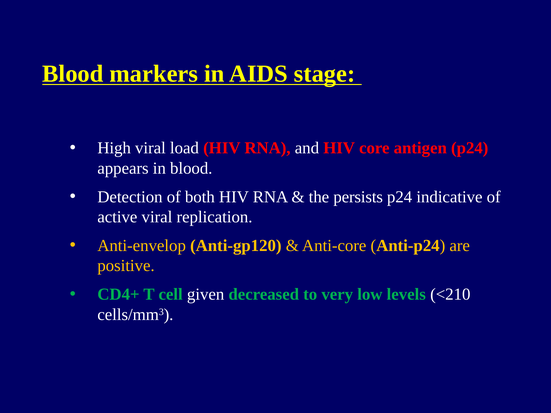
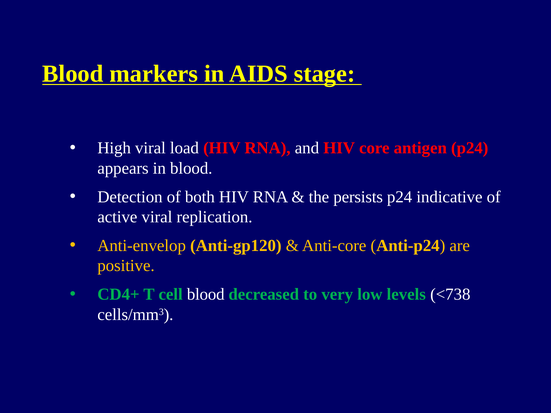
cell given: given -> blood
<210: <210 -> <738
